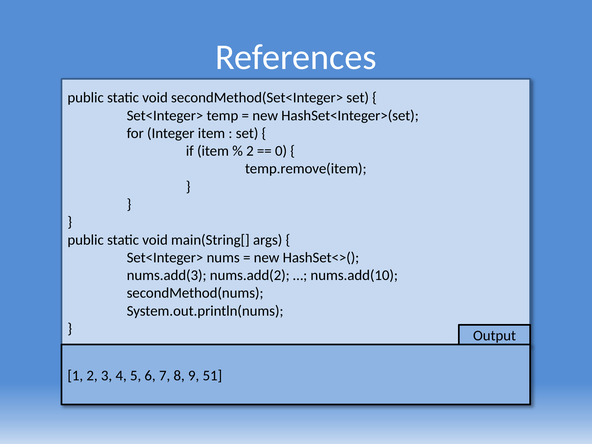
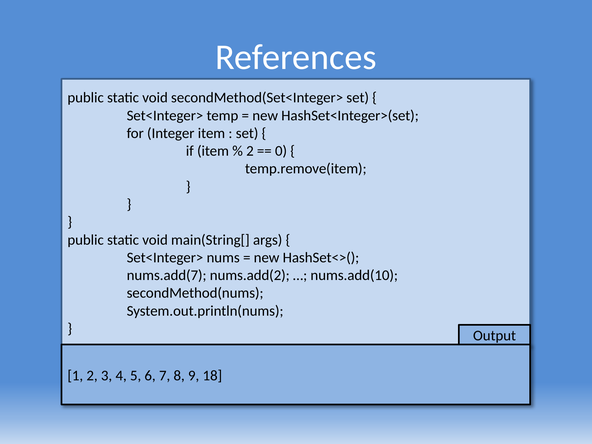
nums.add(3: nums.add(3 -> nums.add(7
51: 51 -> 18
